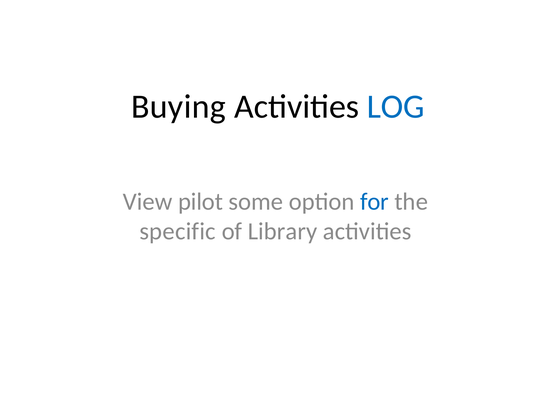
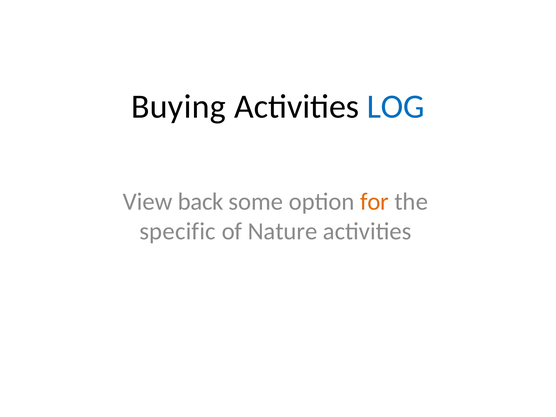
pilot: pilot -> back
for colour: blue -> orange
Library: Library -> Nature
